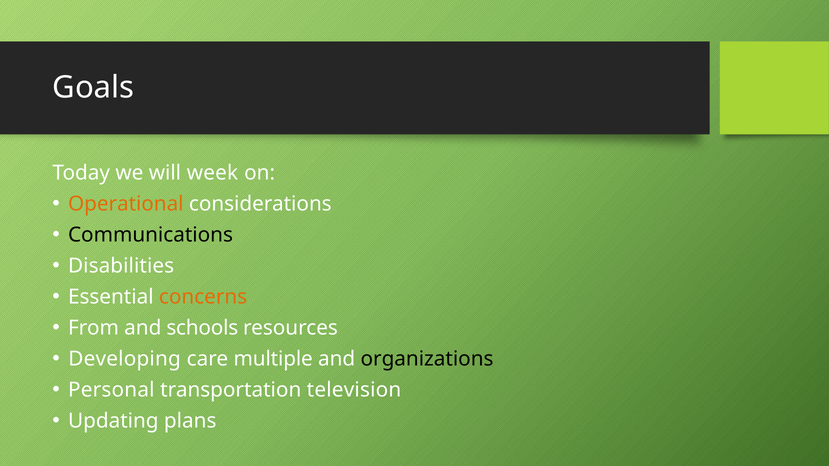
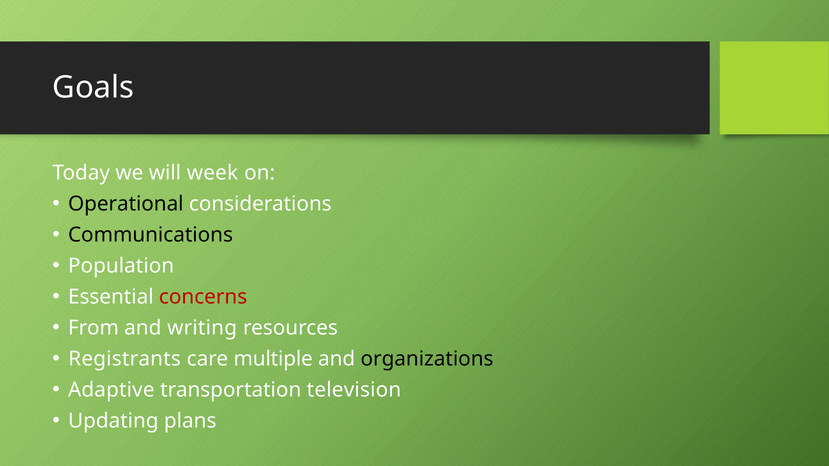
Operational colour: orange -> black
Disabilities: Disabilities -> Population
concerns colour: orange -> red
schools: schools -> writing
Developing: Developing -> Registrants
Personal: Personal -> Adaptive
